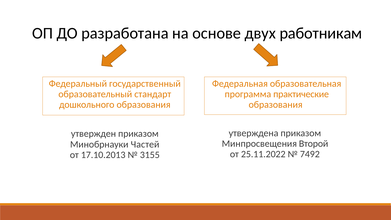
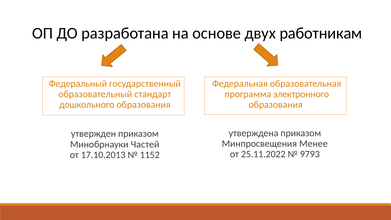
практические: практические -> электронного
Второй: Второй -> Менее
7492: 7492 -> 9793
3155: 3155 -> 1152
